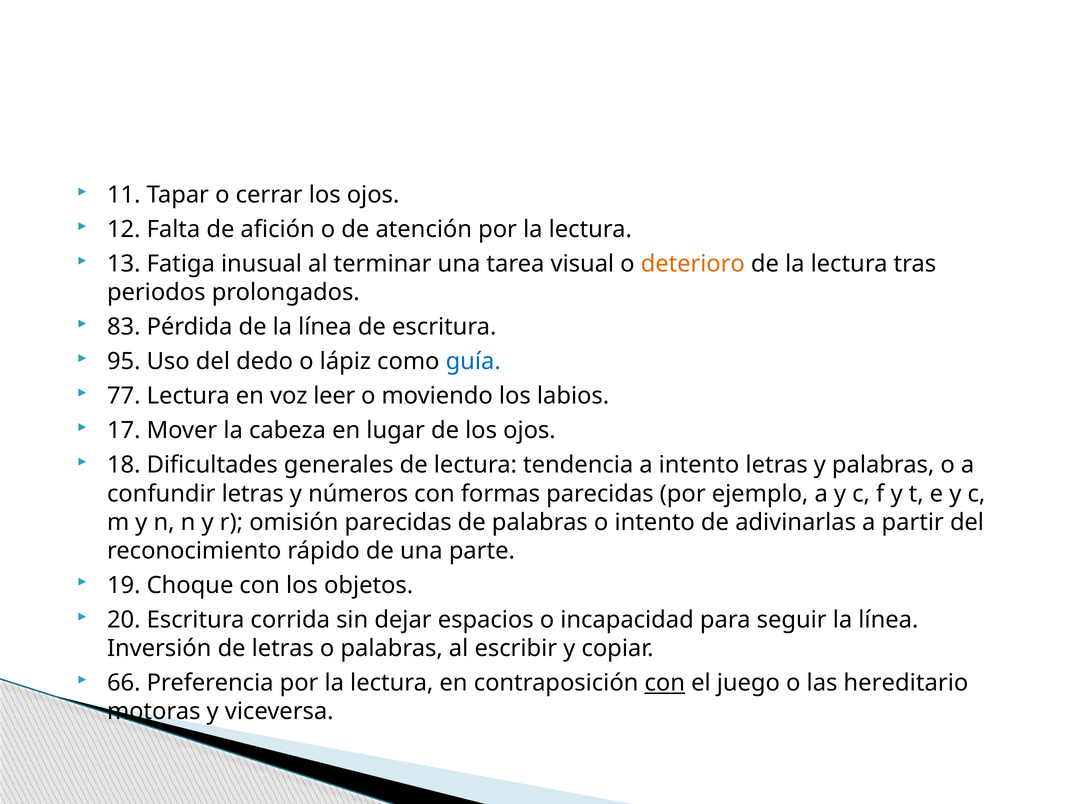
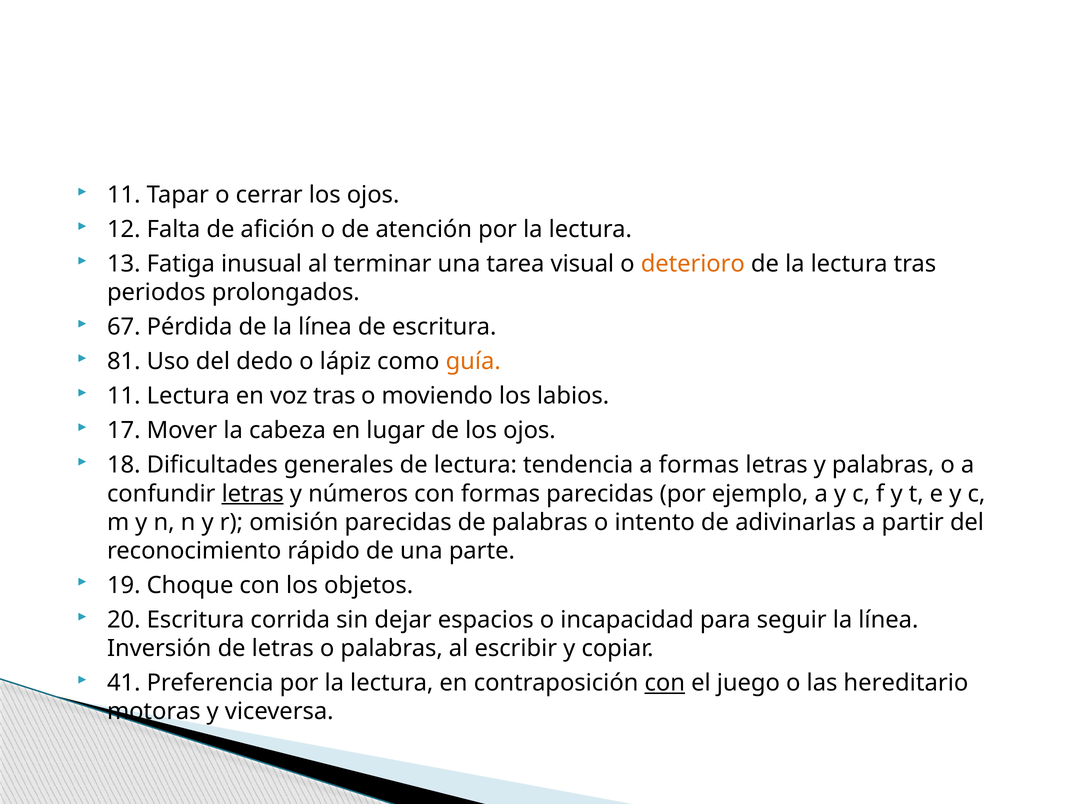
83: 83 -> 67
95: 95 -> 81
guía colour: blue -> orange
77 at (124, 396): 77 -> 11
voz leer: leer -> tras
a intento: intento -> formas
letras at (253, 494) underline: none -> present
66: 66 -> 41
